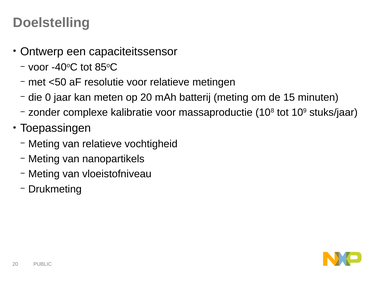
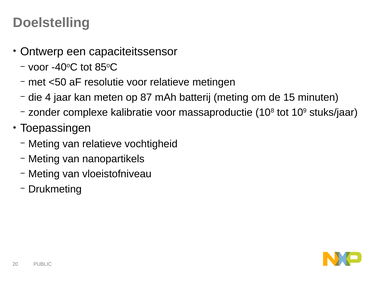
0: 0 -> 4
op 20: 20 -> 87
